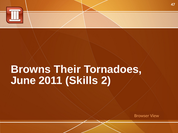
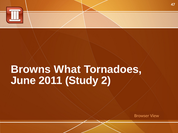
Their: Their -> What
Skills: Skills -> Study
